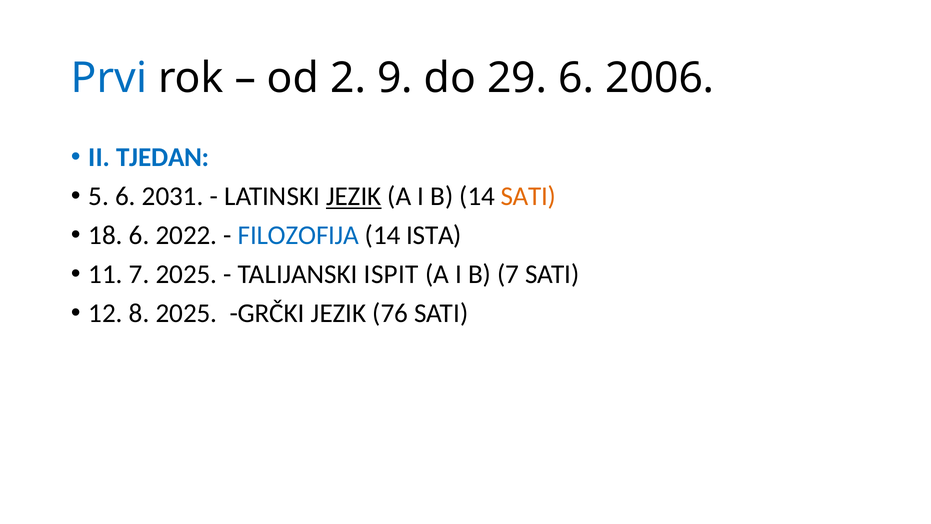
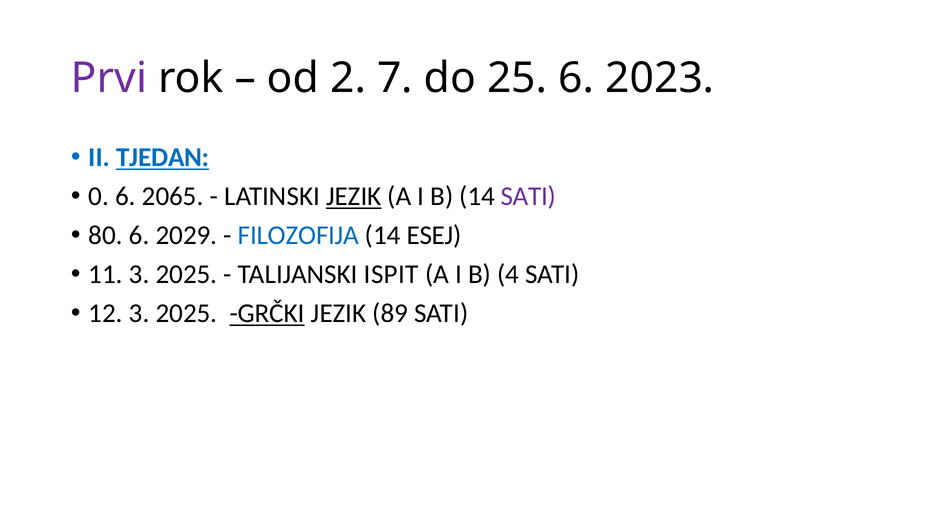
Prvi colour: blue -> purple
9: 9 -> 7
29: 29 -> 25
2006: 2006 -> 2023
TJEDAN underline: none -> present
5: 5 -> 0
2031: 2031 -> 2065
SATI at (528, 196) colour: orange -> purple
18: 18 -> 80
2022: 2022 -> 2029
ISTA: ISTA -> ESEJ
11 7: 7 -> 3
B 7: 7 -> 4
12 8: 8 -> 3
GRČKI underline: none -> present
76: 76 -> 89
